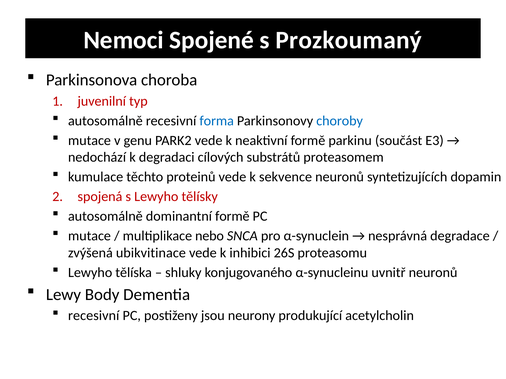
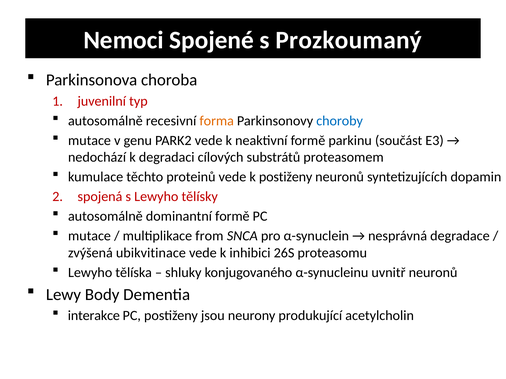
forma colour: blue -> orange
k sekvence: sekvence -> postiženy
nebo: nebo -> from
recesivní at (94, 316): recesivní -> interakce
